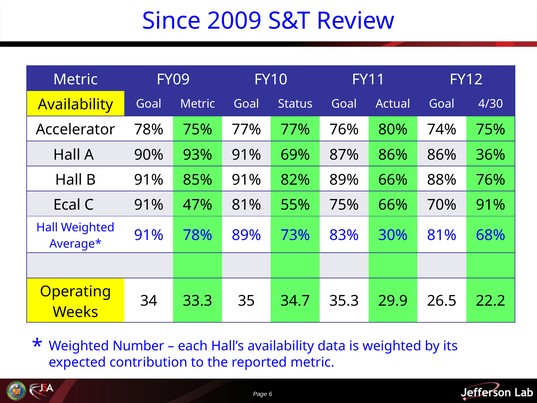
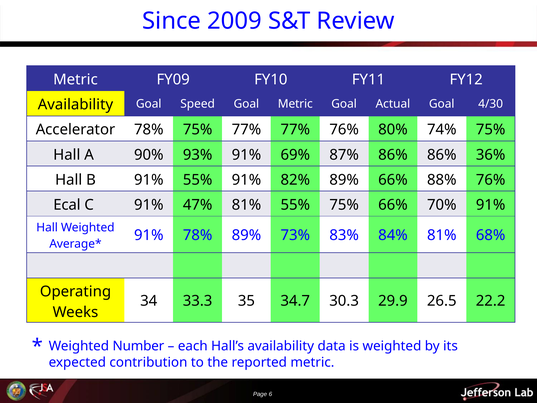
Goal Metric: Metric -> Speed
Goal Status: Status -> Metric
91% 85%: 85% -> 55%
30%: 30% -> 84%
35.3: 35.3 -> 30.3
